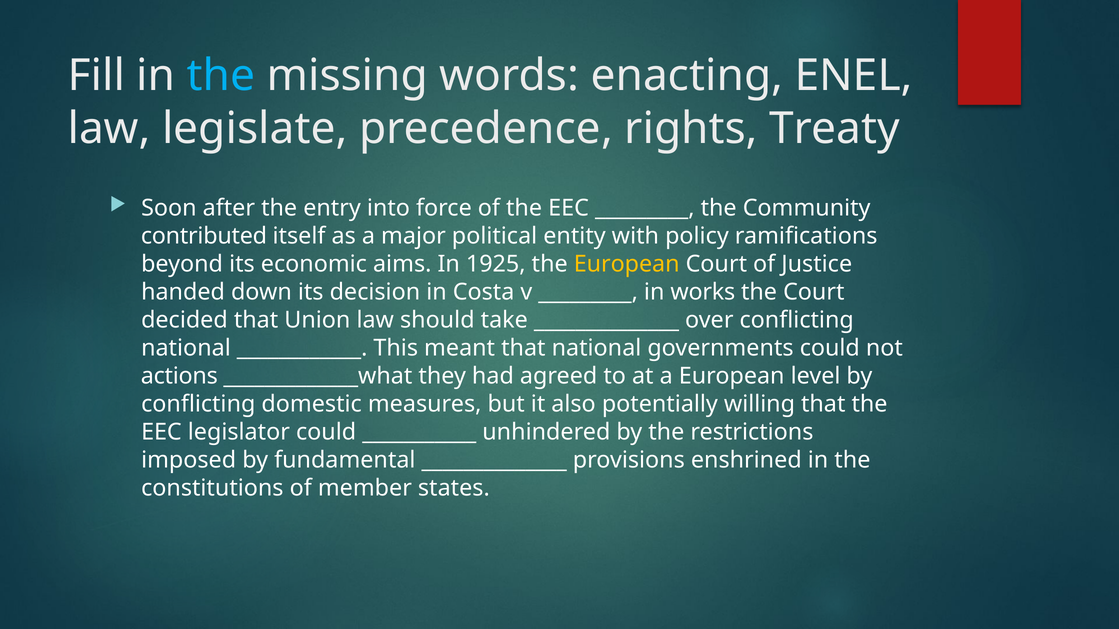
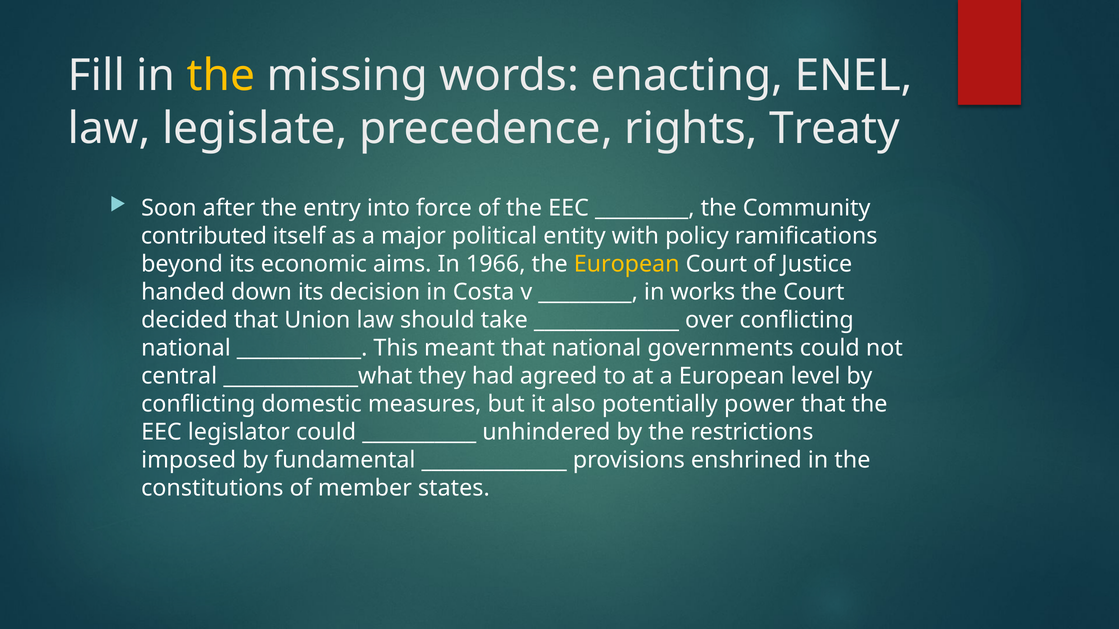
the at (221, 75) colour: light blue -> yellow
1925: 1925 -> 1966
actions: actions -> central
willing: willing -> power
